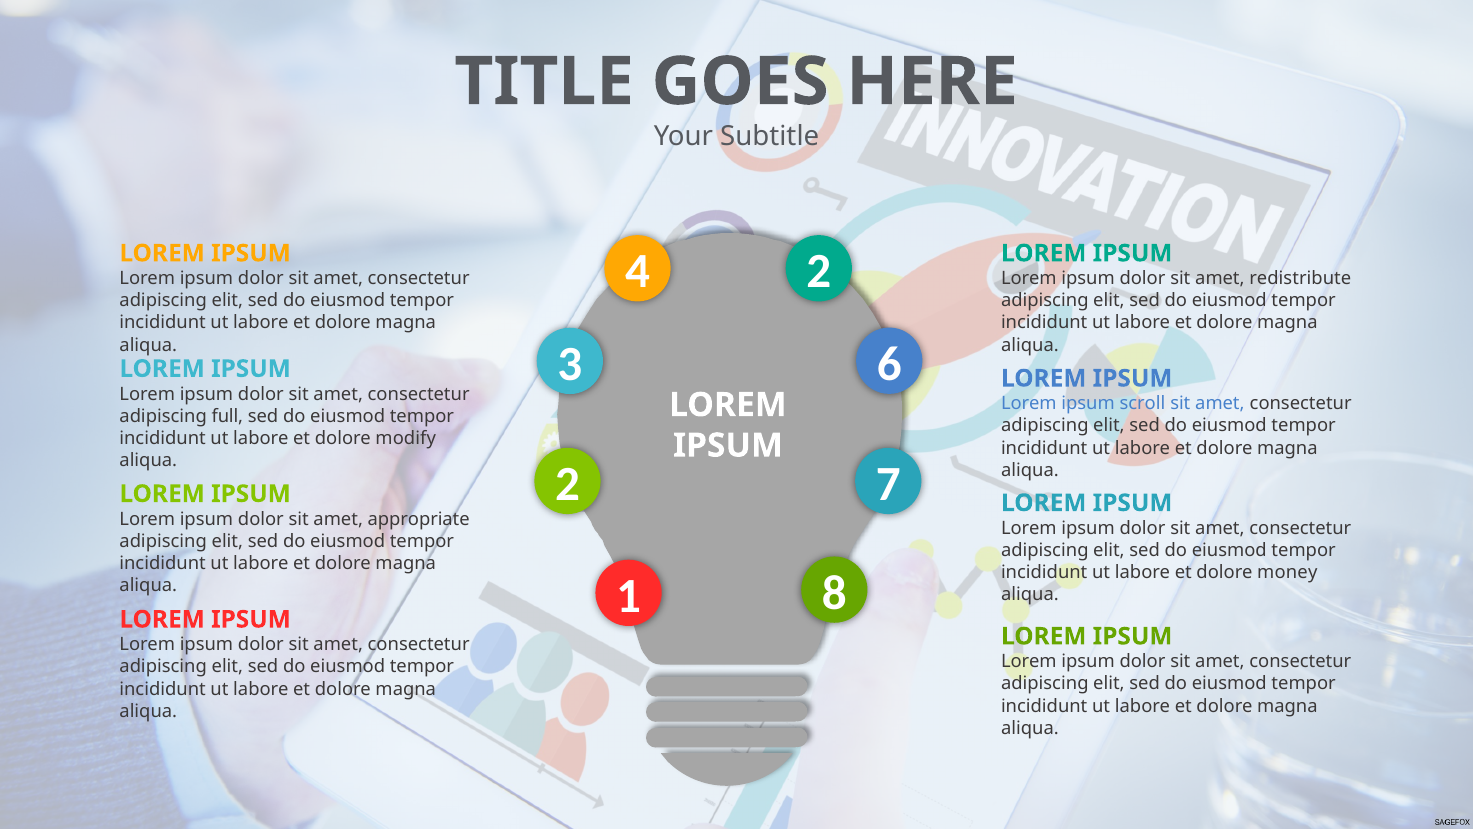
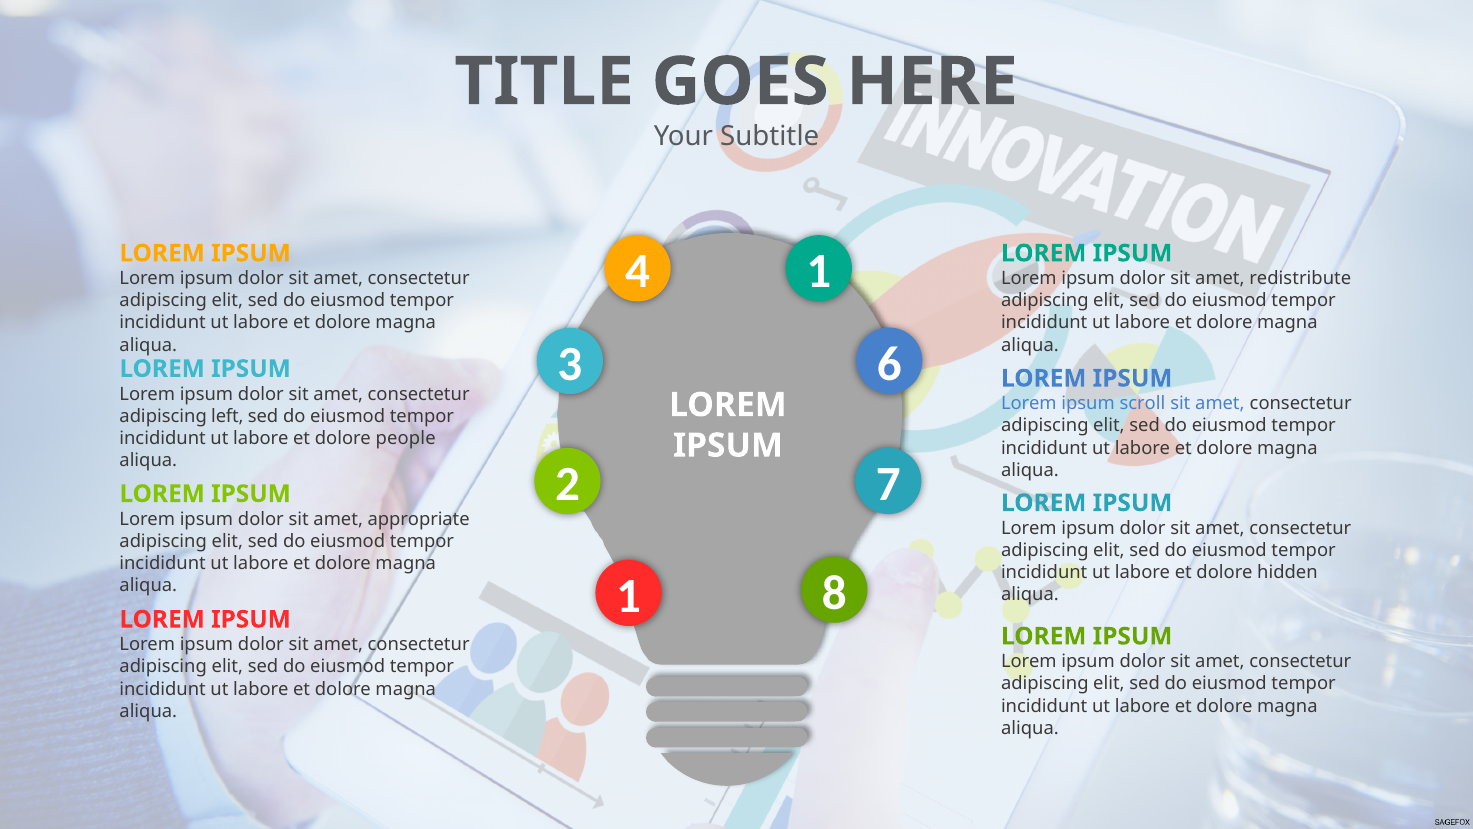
4 2: 2 -> 1
full: full -> left
modify: modify -> people
money: money -> hidden
